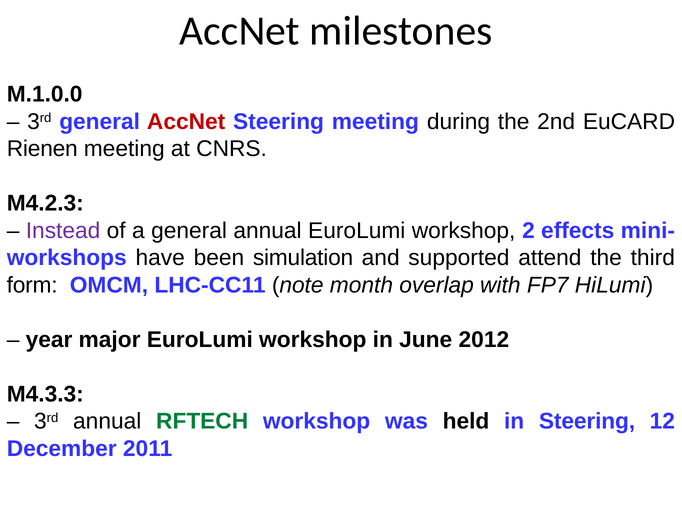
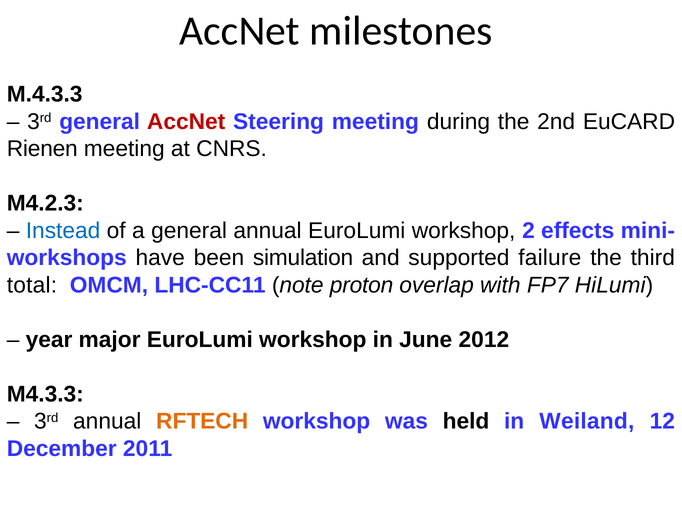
M.1.0.0: M.1.0.0 -> M.4.3.3
Instead colour: purple -> blue
attend: attend -> failure
form: form -> total
month: month -> proton
RFTECH colour: green -> orange
in Steering: Steering -> Weiland
